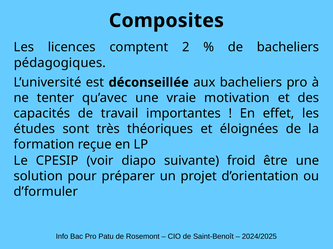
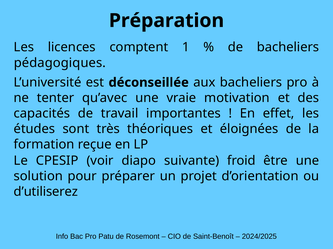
Composites: Composites -> Préparation
2: 2 -> 1
d’formuler: d’formuler -> d’utiliserez
